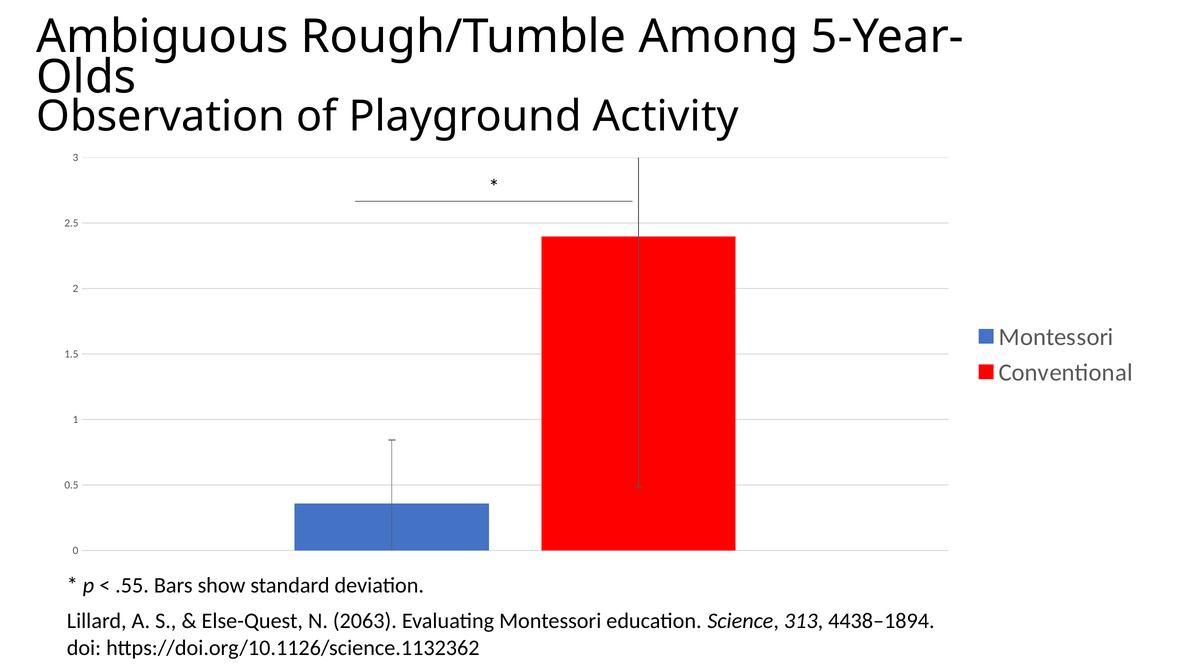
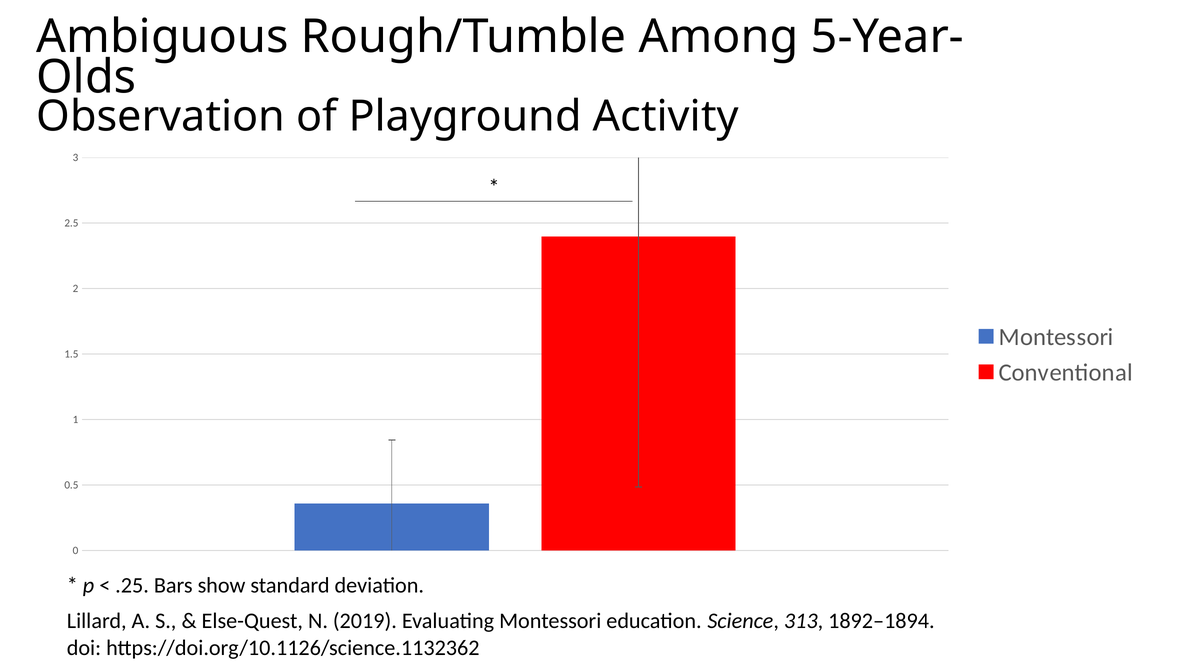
.55: .55 -> .25
2063: 2063 -> 2019
4438–1894: 4438–1894 -> 1892–1894
